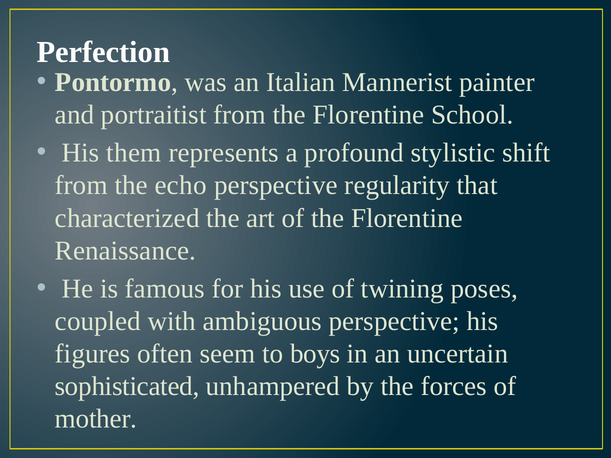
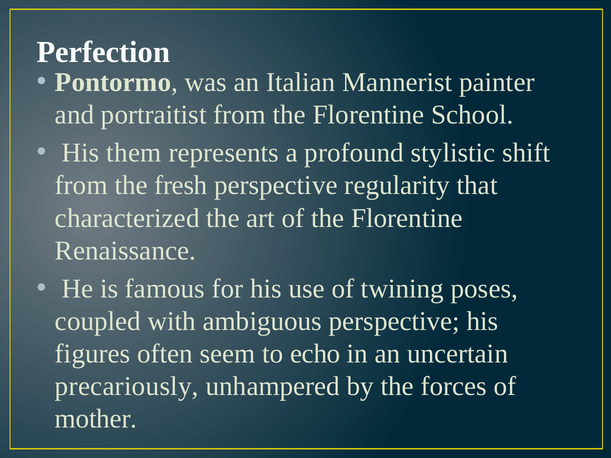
echo: echo -> fresh
boys: boys -> echo
sophisticated: sophisticated -> precariously
